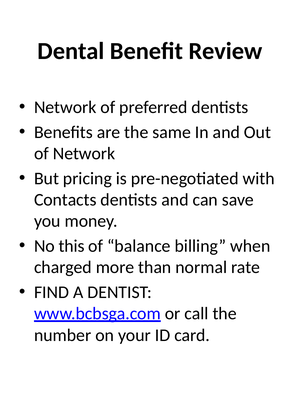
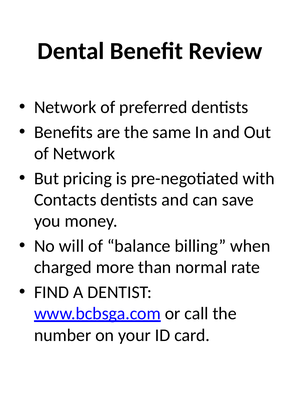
this: this -> will
